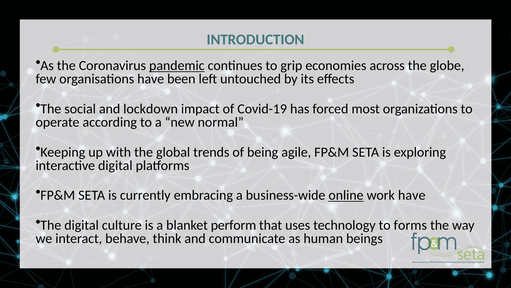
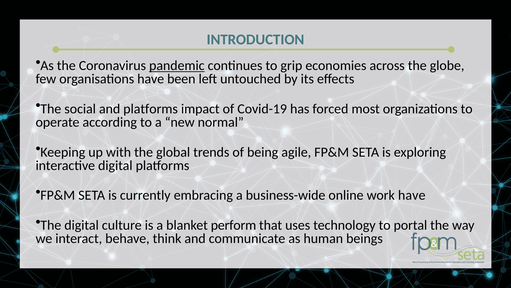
and lockdown: lockdown -> platforms
online underline: present -> none
forms: forms -> portal
